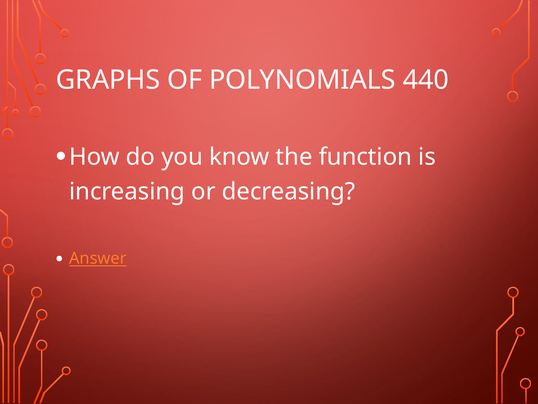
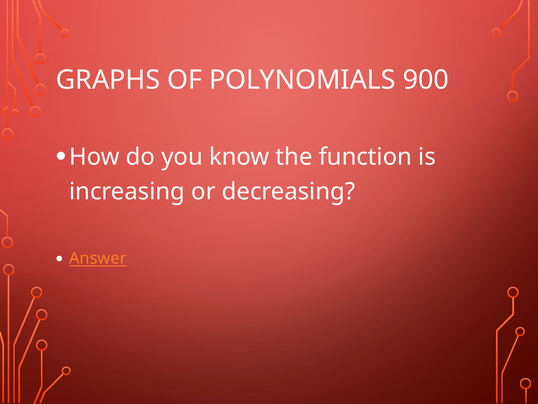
440: 440 -> 900
